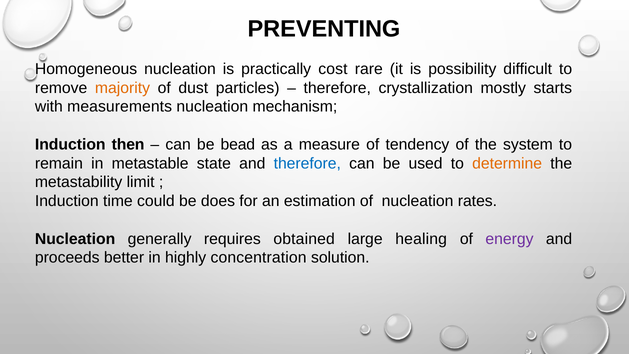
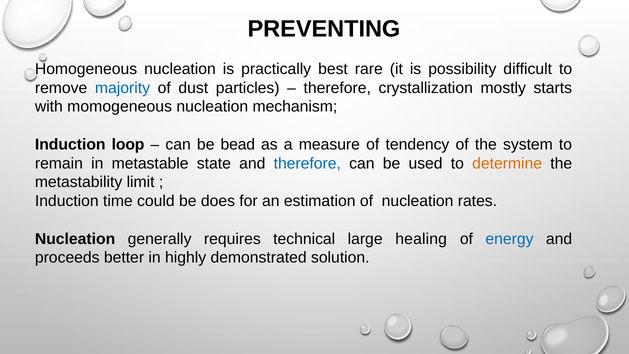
cost: cost -> best
majority colour: orange -> blue
measurements: measurements -> momogeneous
then: then -> loop
obtained: obtained -> technical
energy colour: purple -> blue
concentration: concentration -> demonstrated
